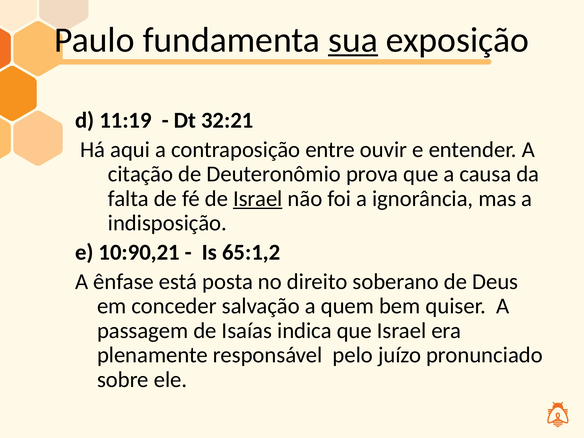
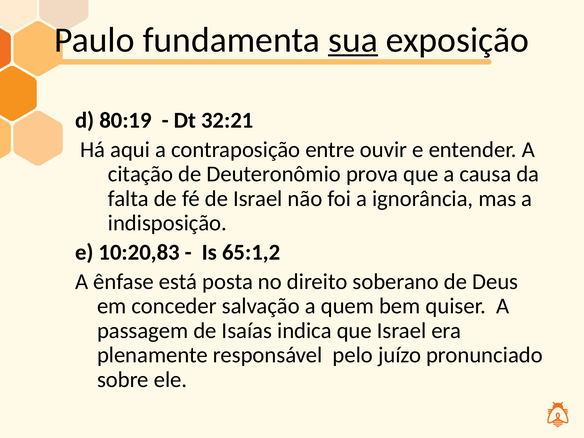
11:19: 11:19 -> 80:19
Israel at (258, 199) underline: present -> none
10:90,21: 10:90,21 -> 10:20,83
